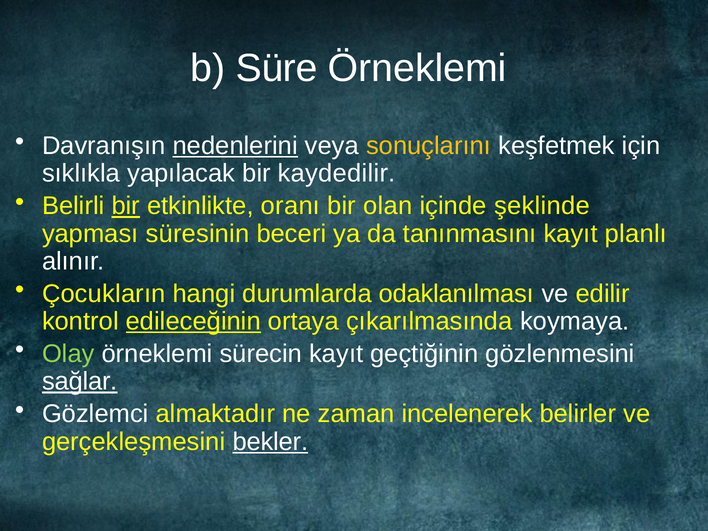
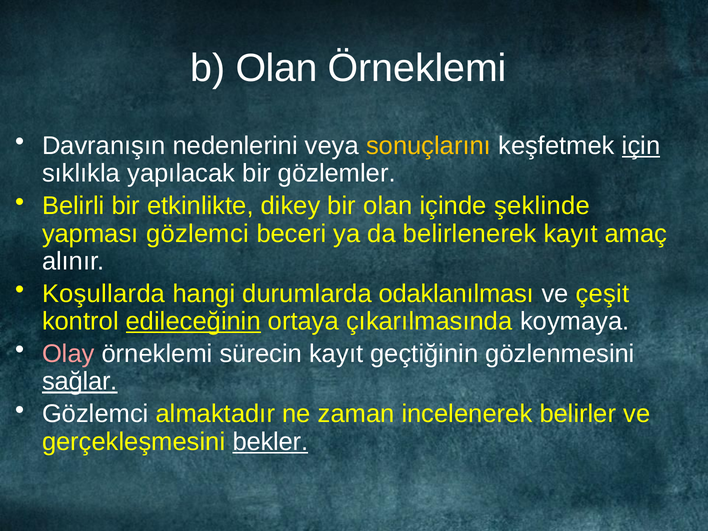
b Süre: Süre -> Olan
nedenlerini underline: present -> none
için underline: none -> present
kaydedilir: kaydedilir -> gözlemler
bir at (126, 206) underline: present -> none
oranı: oranı -> dikey
yapması süresinin: süresinin -> gözlemci
tanınmasını: tanınmasını -> belirlenerek
planlı: planlı -> amaç
Çocukların: Çocukların -> Koşullarda
edilir: edilir -> çeşit
Olay colour: light green -> pink
